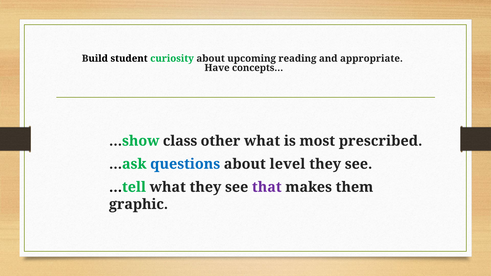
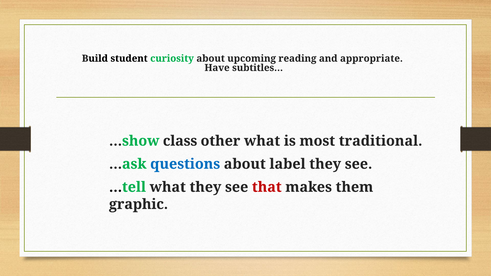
concepts…: concepts… -> subtitles…
prescribed: prescribed -> traditional
level: level -> label
that colour: purple -> red
